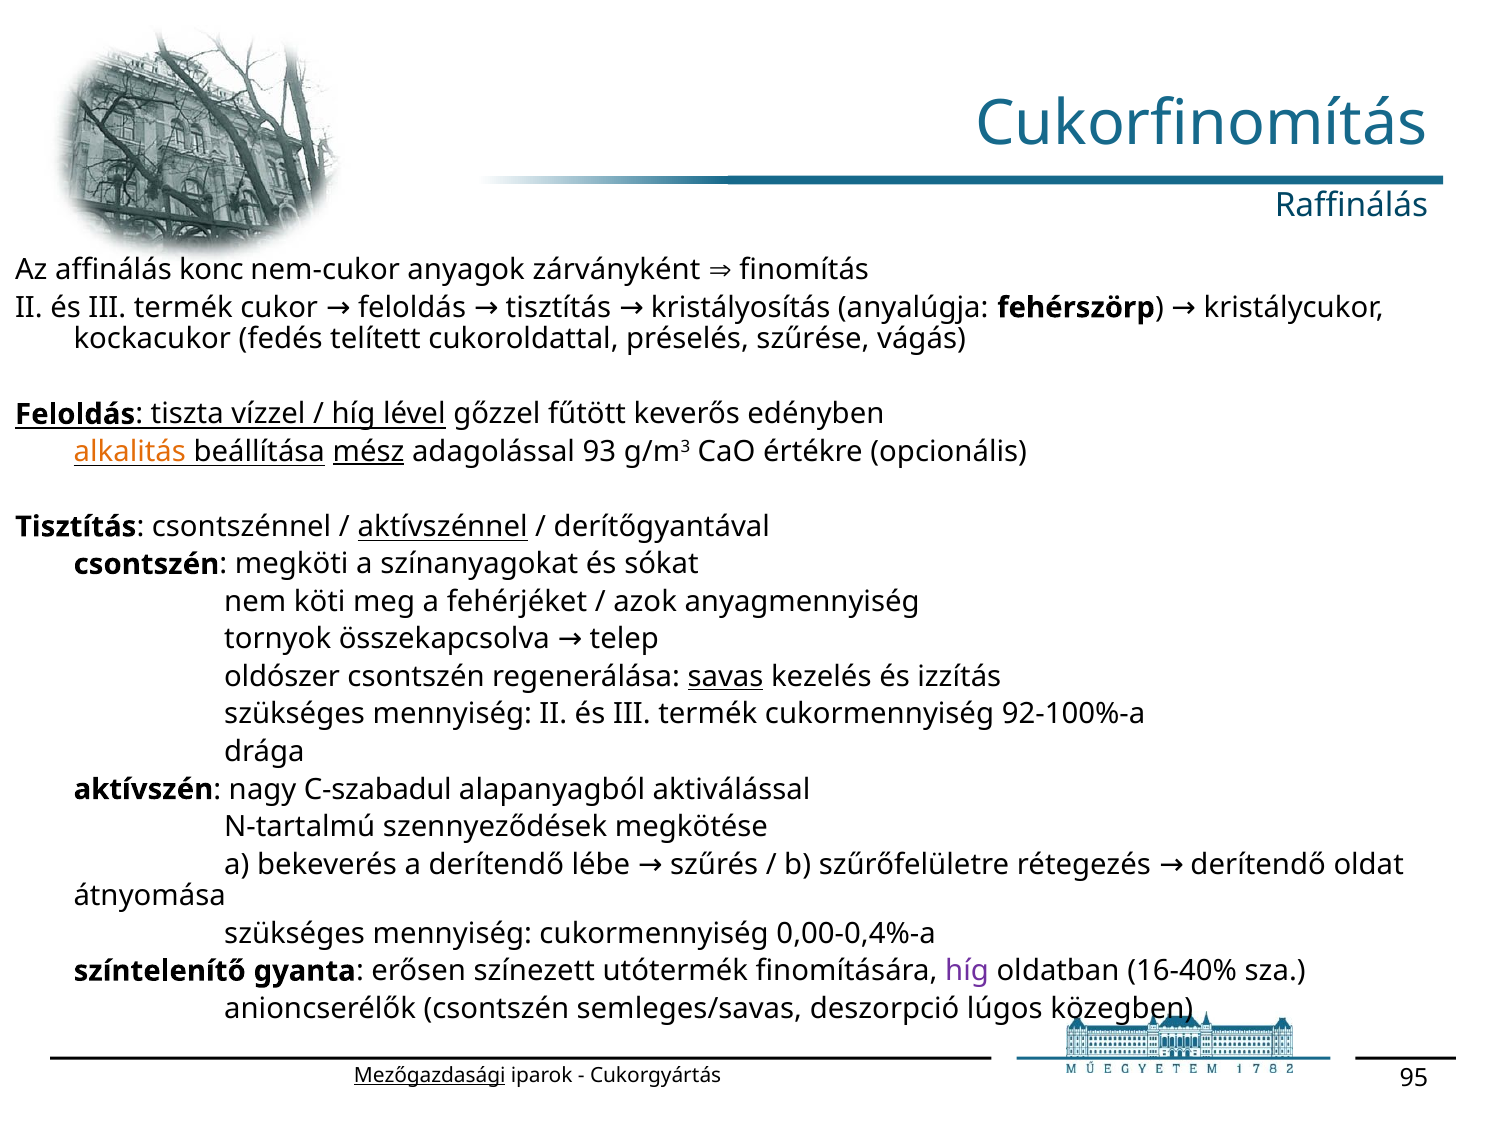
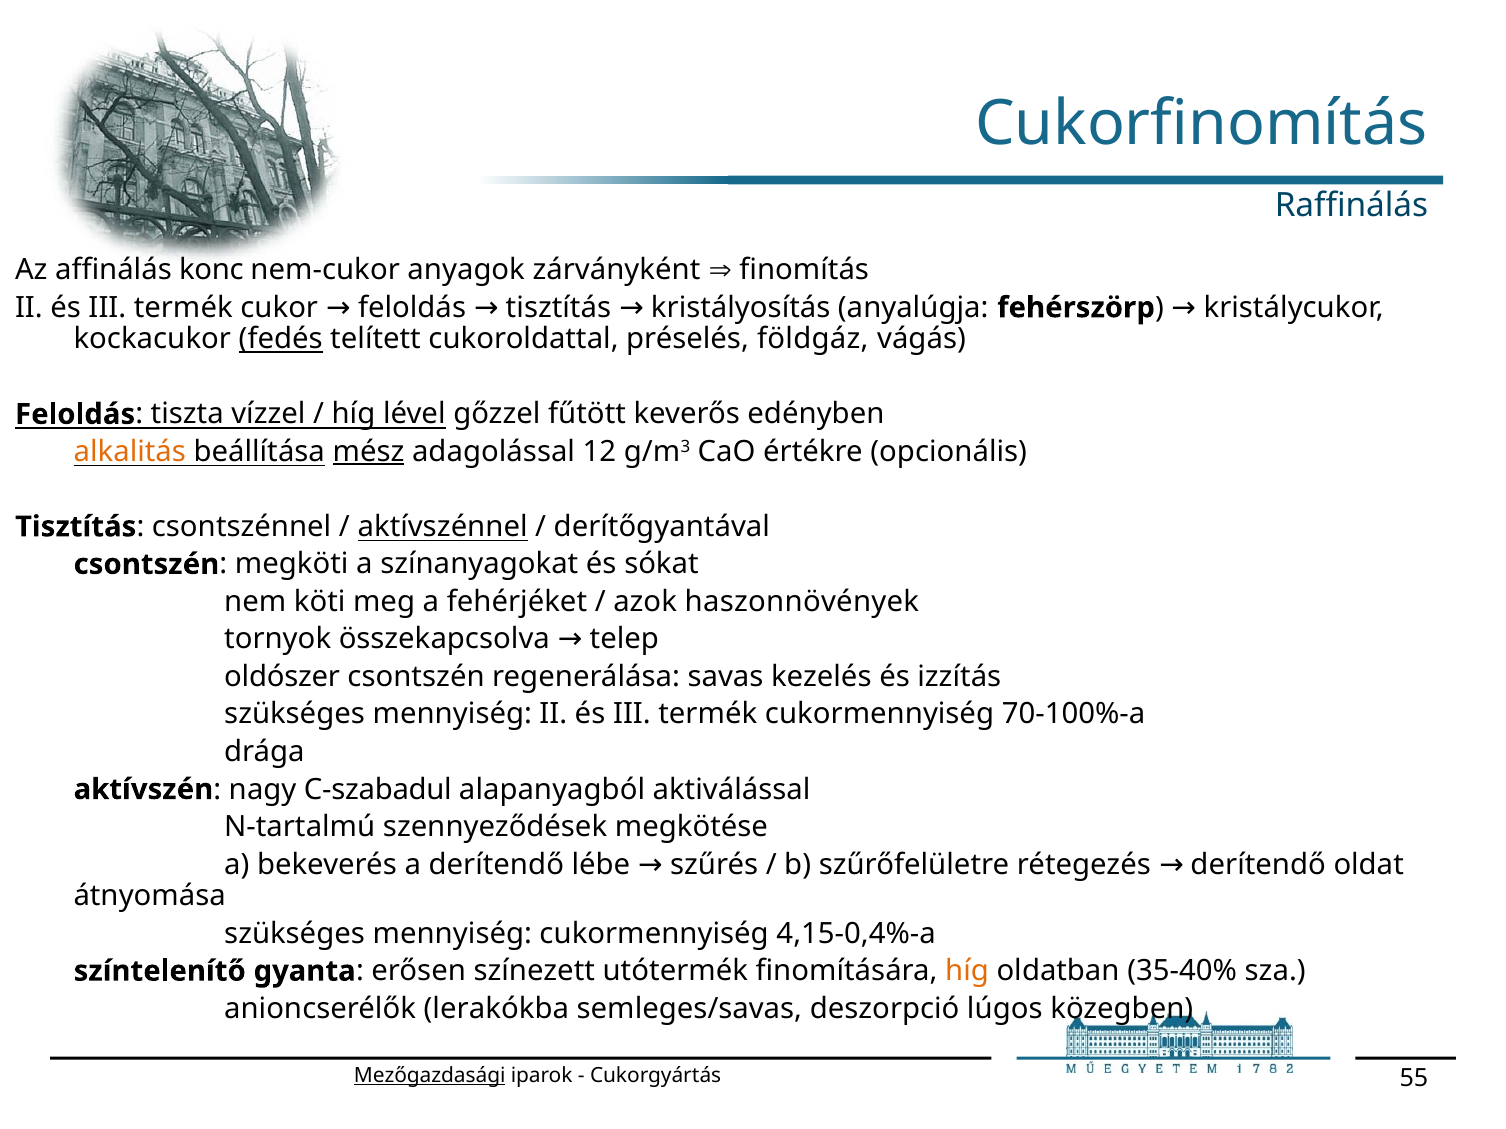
fedés underline: none -> present
szűrése: szűrése -> földgáz
93: 93 -> 12
anyagmennyiség: anyagmennyiség -> haszonnövények
savas underline: present -> none
92-100%-a: 92-100%-a -> 70-100%-a
0,00-0,4%-a: 0,00-0,4%-a -> 4,15-0,4%-a
híg at (967, 971) colour: purple -> orange
16-40%: 16-40% -> 35-40%
anioncserélők csontszén: csontszén -> lerakókba
95: 95 -> 55
